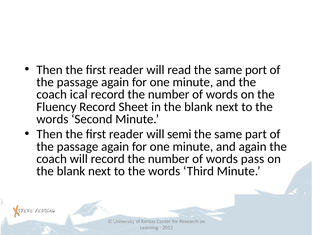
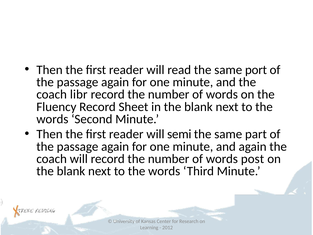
ical: ical -> libr
pass: pass -> post
